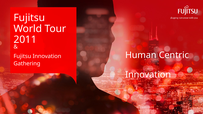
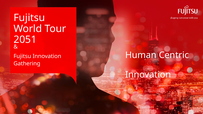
2011: 2011 -> 2051
